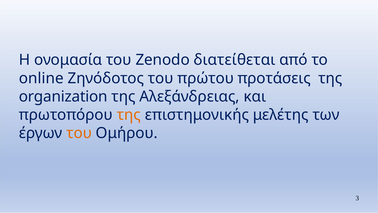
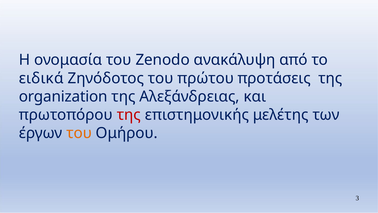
διατείθεται: διατείθεται -> ανακάλυψη
online: online -> ειδικά
της at (129, 115) colour: orange -> red
